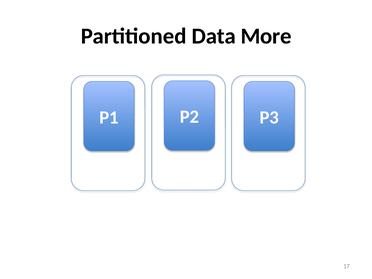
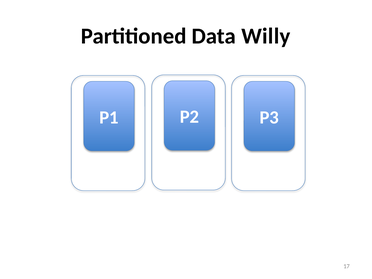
More: More -> Willy
